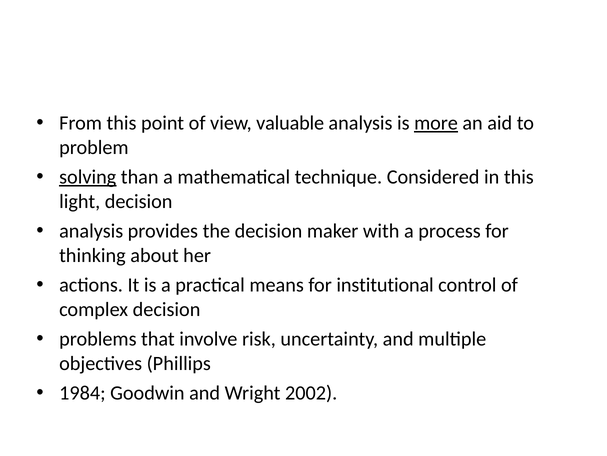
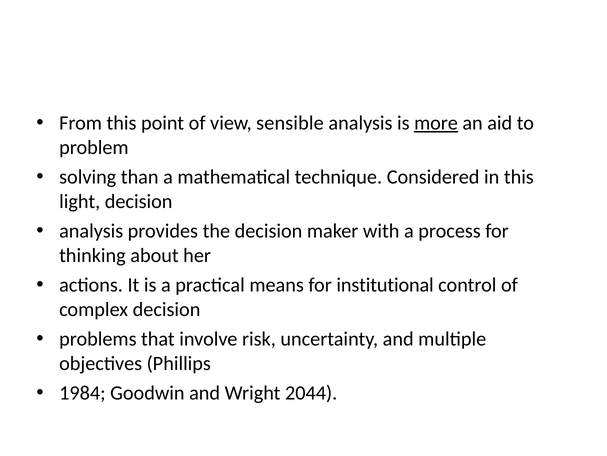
valuable: valuable -> sensible
solving underline: present -> none
2002: 2002 -> 2044
